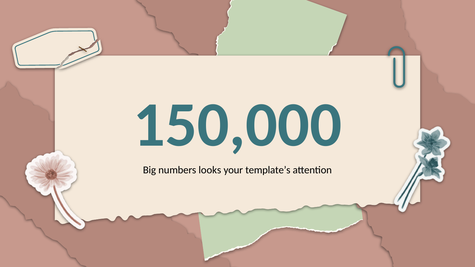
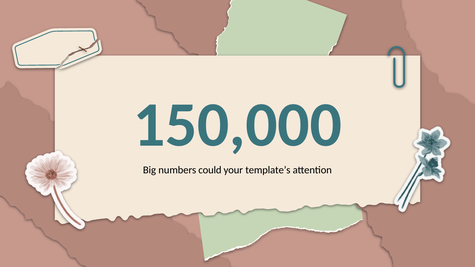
looks: looks -> could
